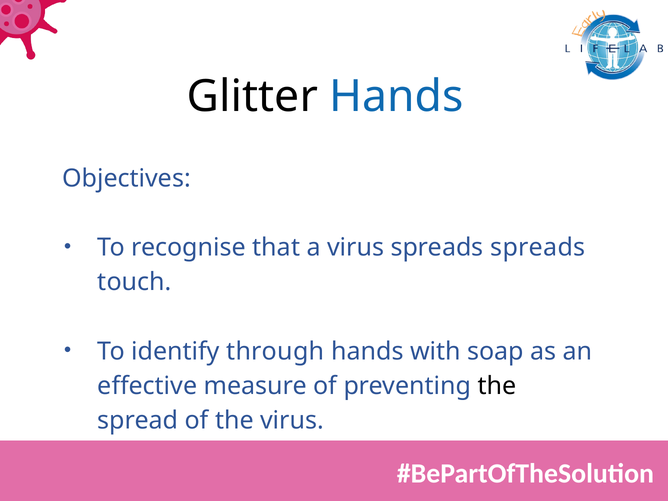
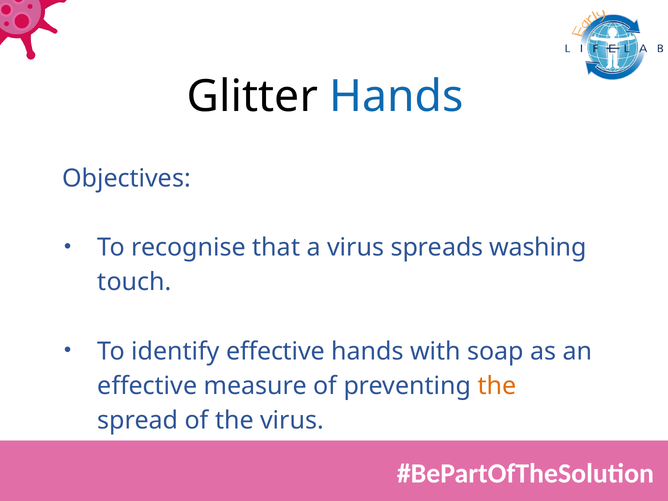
spreads spreads: spreads -> washing
identify through: through -> effective
the at (497, 386) colour: black -> orange
